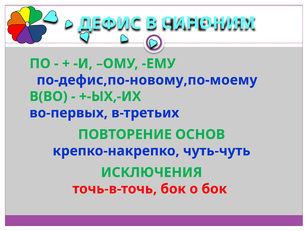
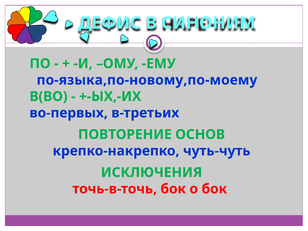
по-дефис,по-новому,по-моему: по-дефис,по-новому,по-моему -> по-языка,по-новому,по-моему
